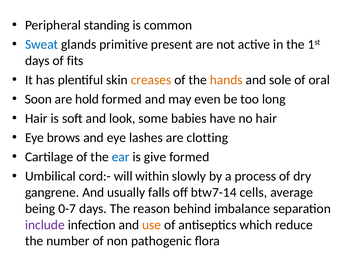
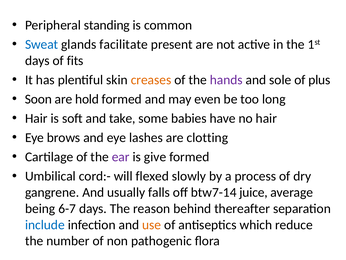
primitive: primitive -> facilitate
hands colour: orange -> purple
oral: oral -> plus
look: look -> take
ear colour: blue -> purple
within: within -> flexed
cells: cells -> juice
0-7: 0-7 -> 6-7
imbalance: imbalance -> thereafter
include colour: purple -> blue
